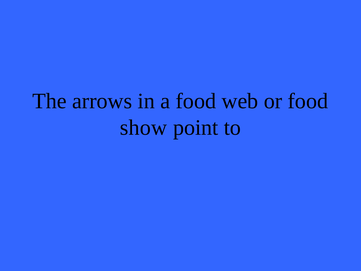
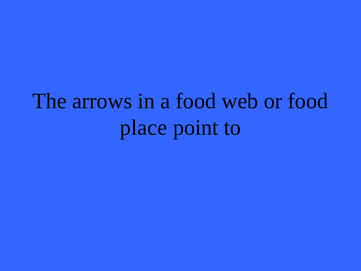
show: show -> place
